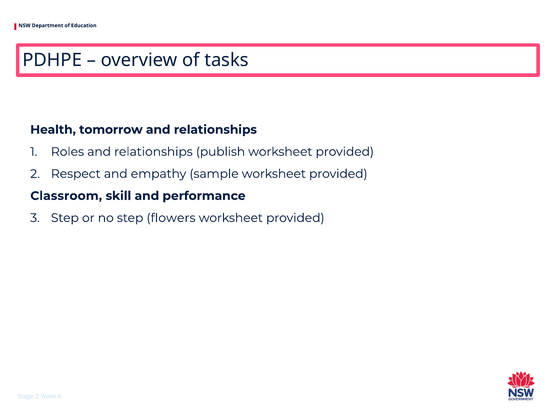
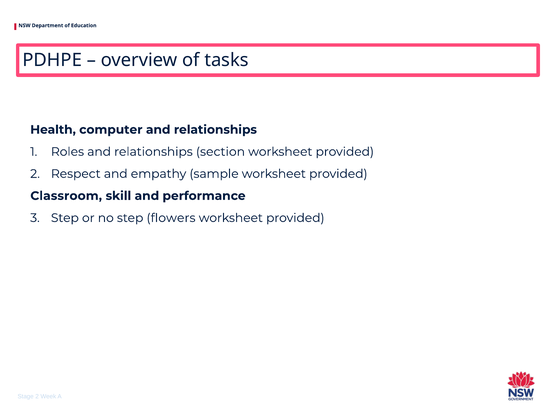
tomorrow: tomorrow -> computer
publish: publish -> section
